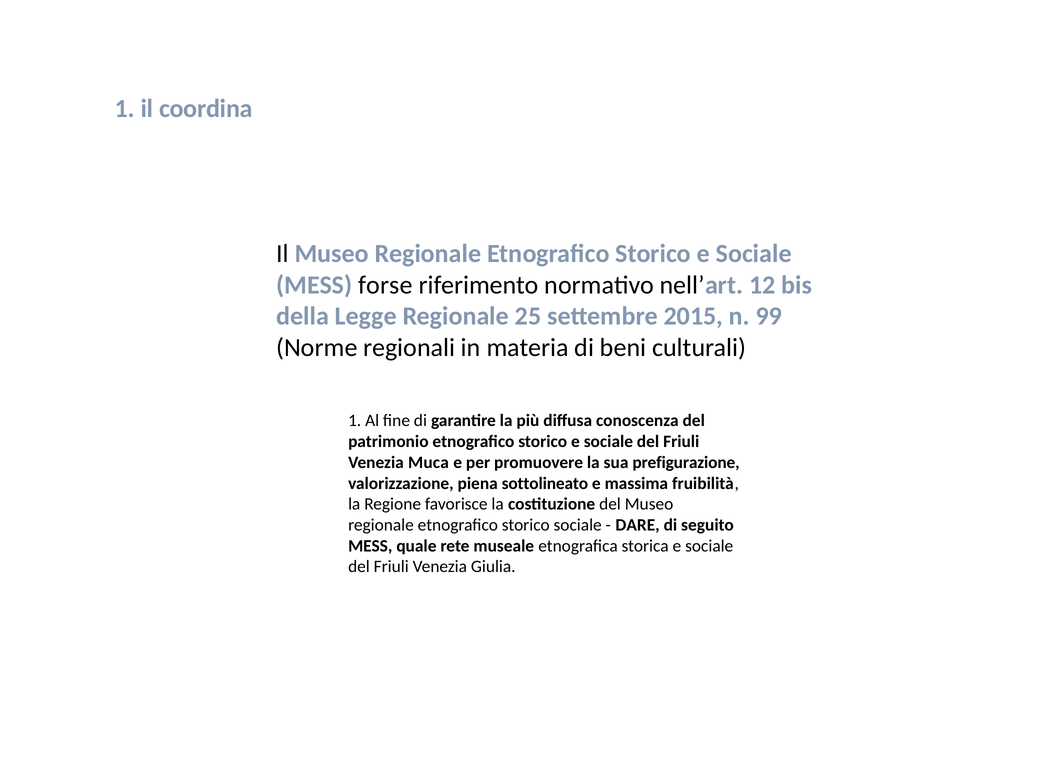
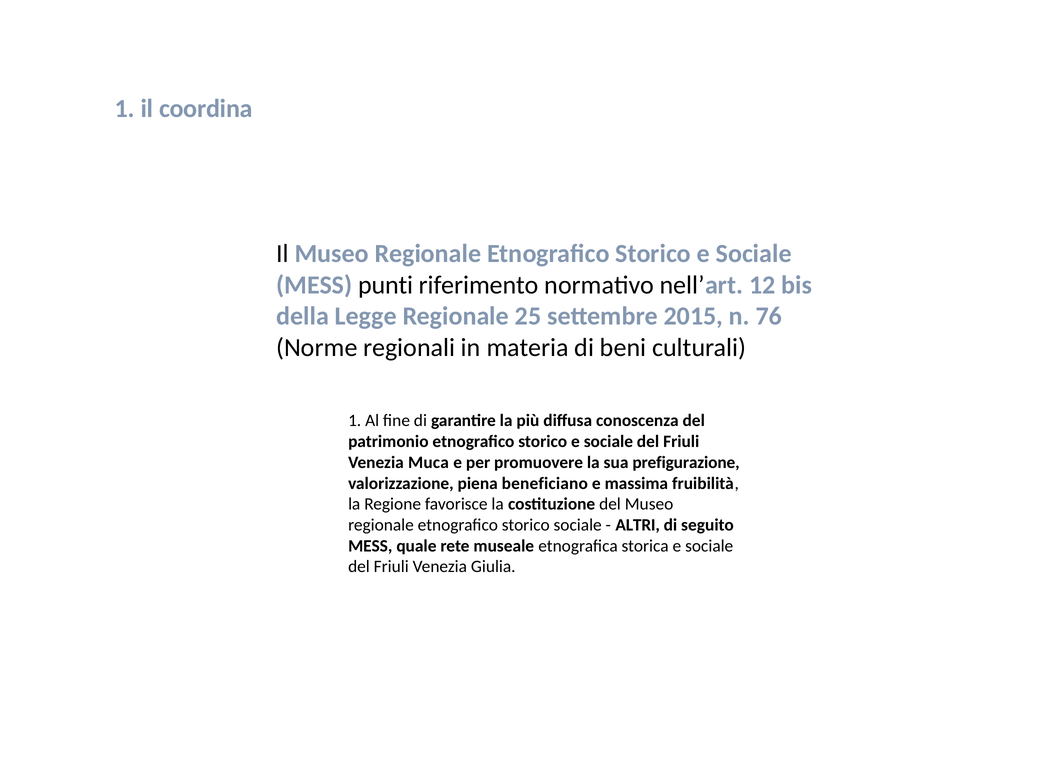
forse: forse -> punti
99: 99 -> 76
sottolineato: sottolineato -> beneficiano
DARE: DARE -> ALTRI
